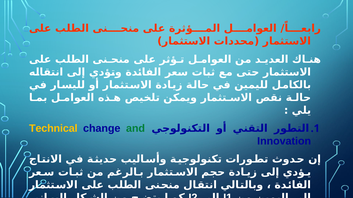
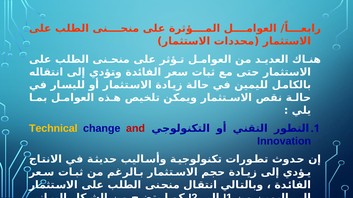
and colour: green -> red
